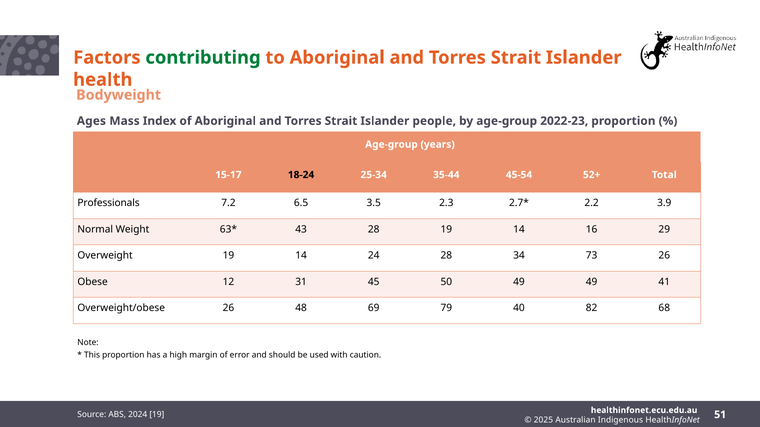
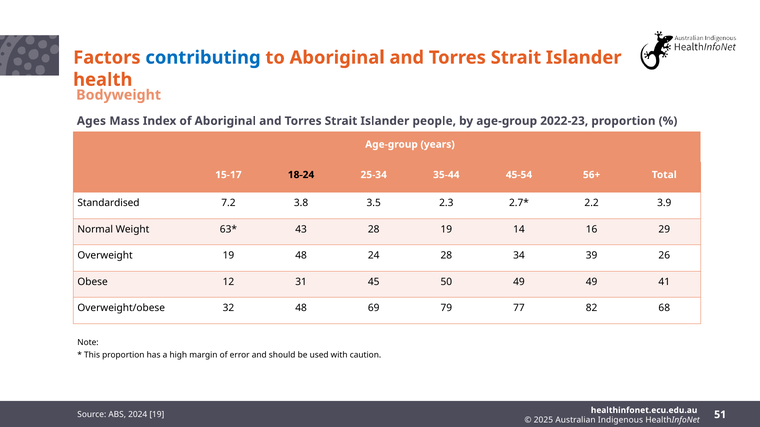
contributing colour: green -> blue
52+: 52+ -> 56+
Professionals: Professionals -> Standardised
6.5: 6.5 -> 3.8
Overweight 19 14: 14 -> 48
73: 73 -> 39
Overweight/obese 26: 26 -> 32
40: 40 -> 77
